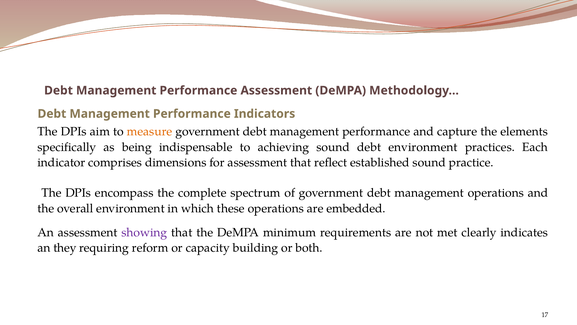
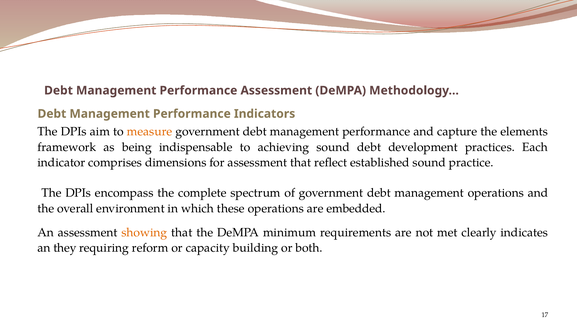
specifically: specifically -> framework
debt environment: environment -> development
showing colour: purple -> orange
